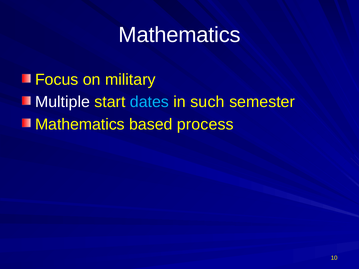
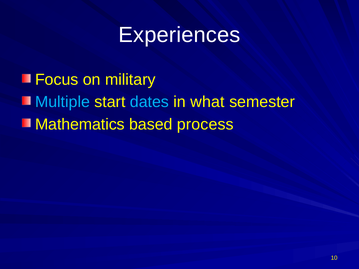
Mathematics at (180, 35): Mathematics -> Experiences
Multiple colour: white -> light blue
such: such -> what
